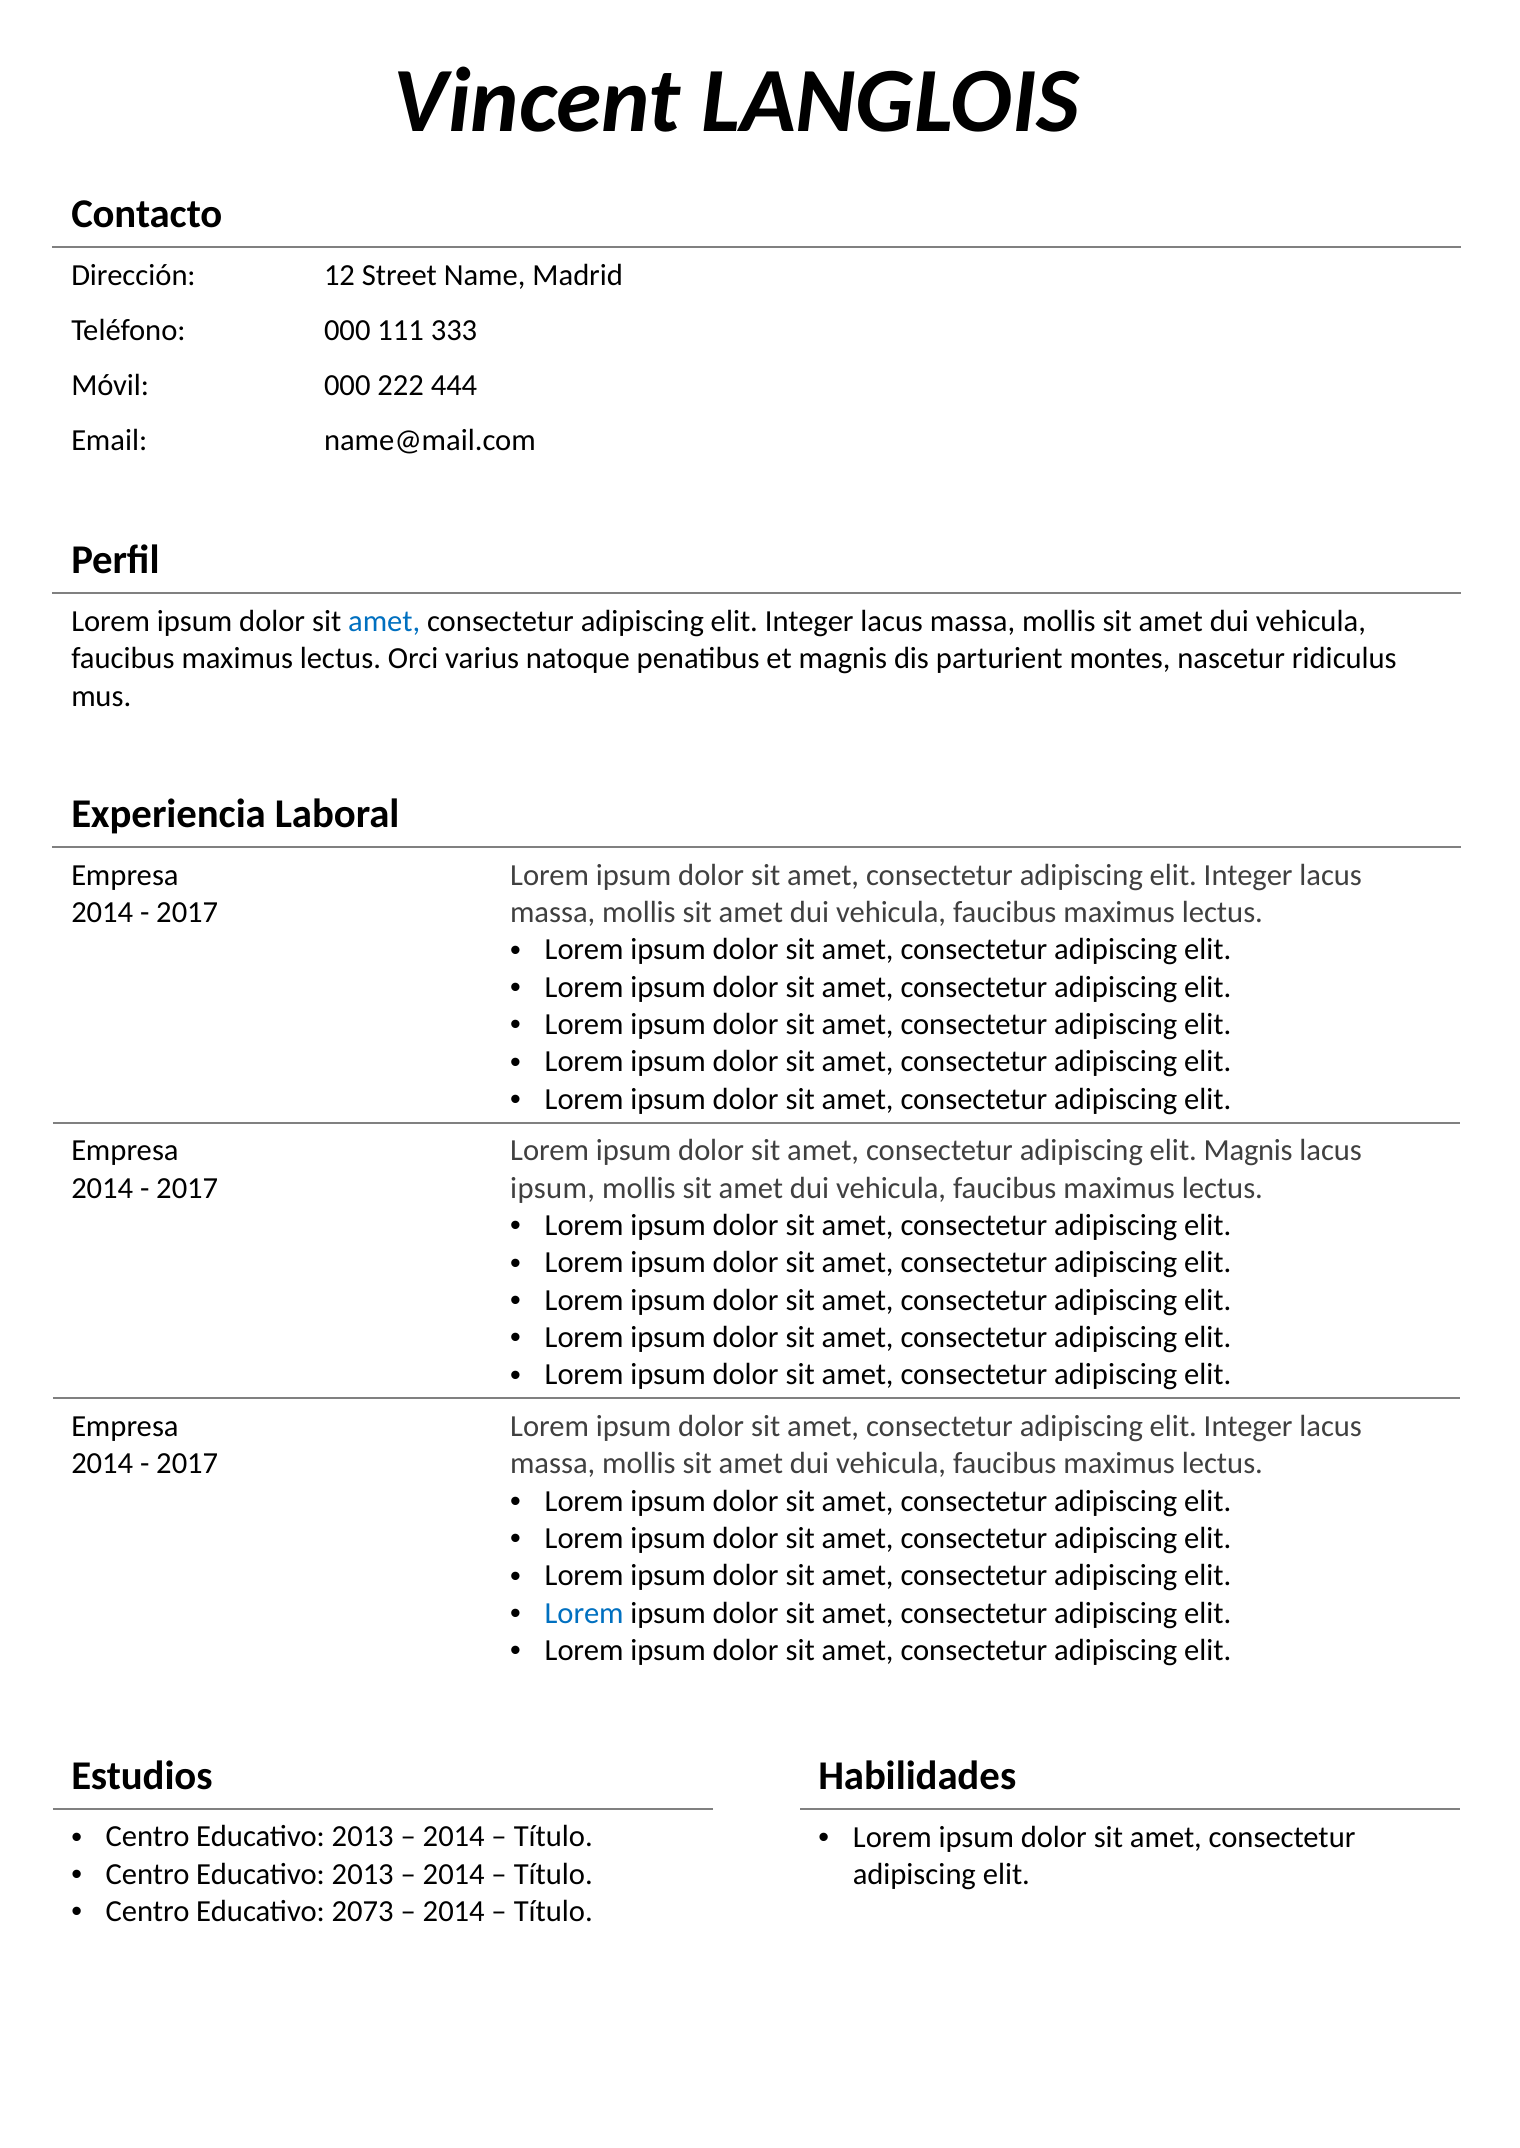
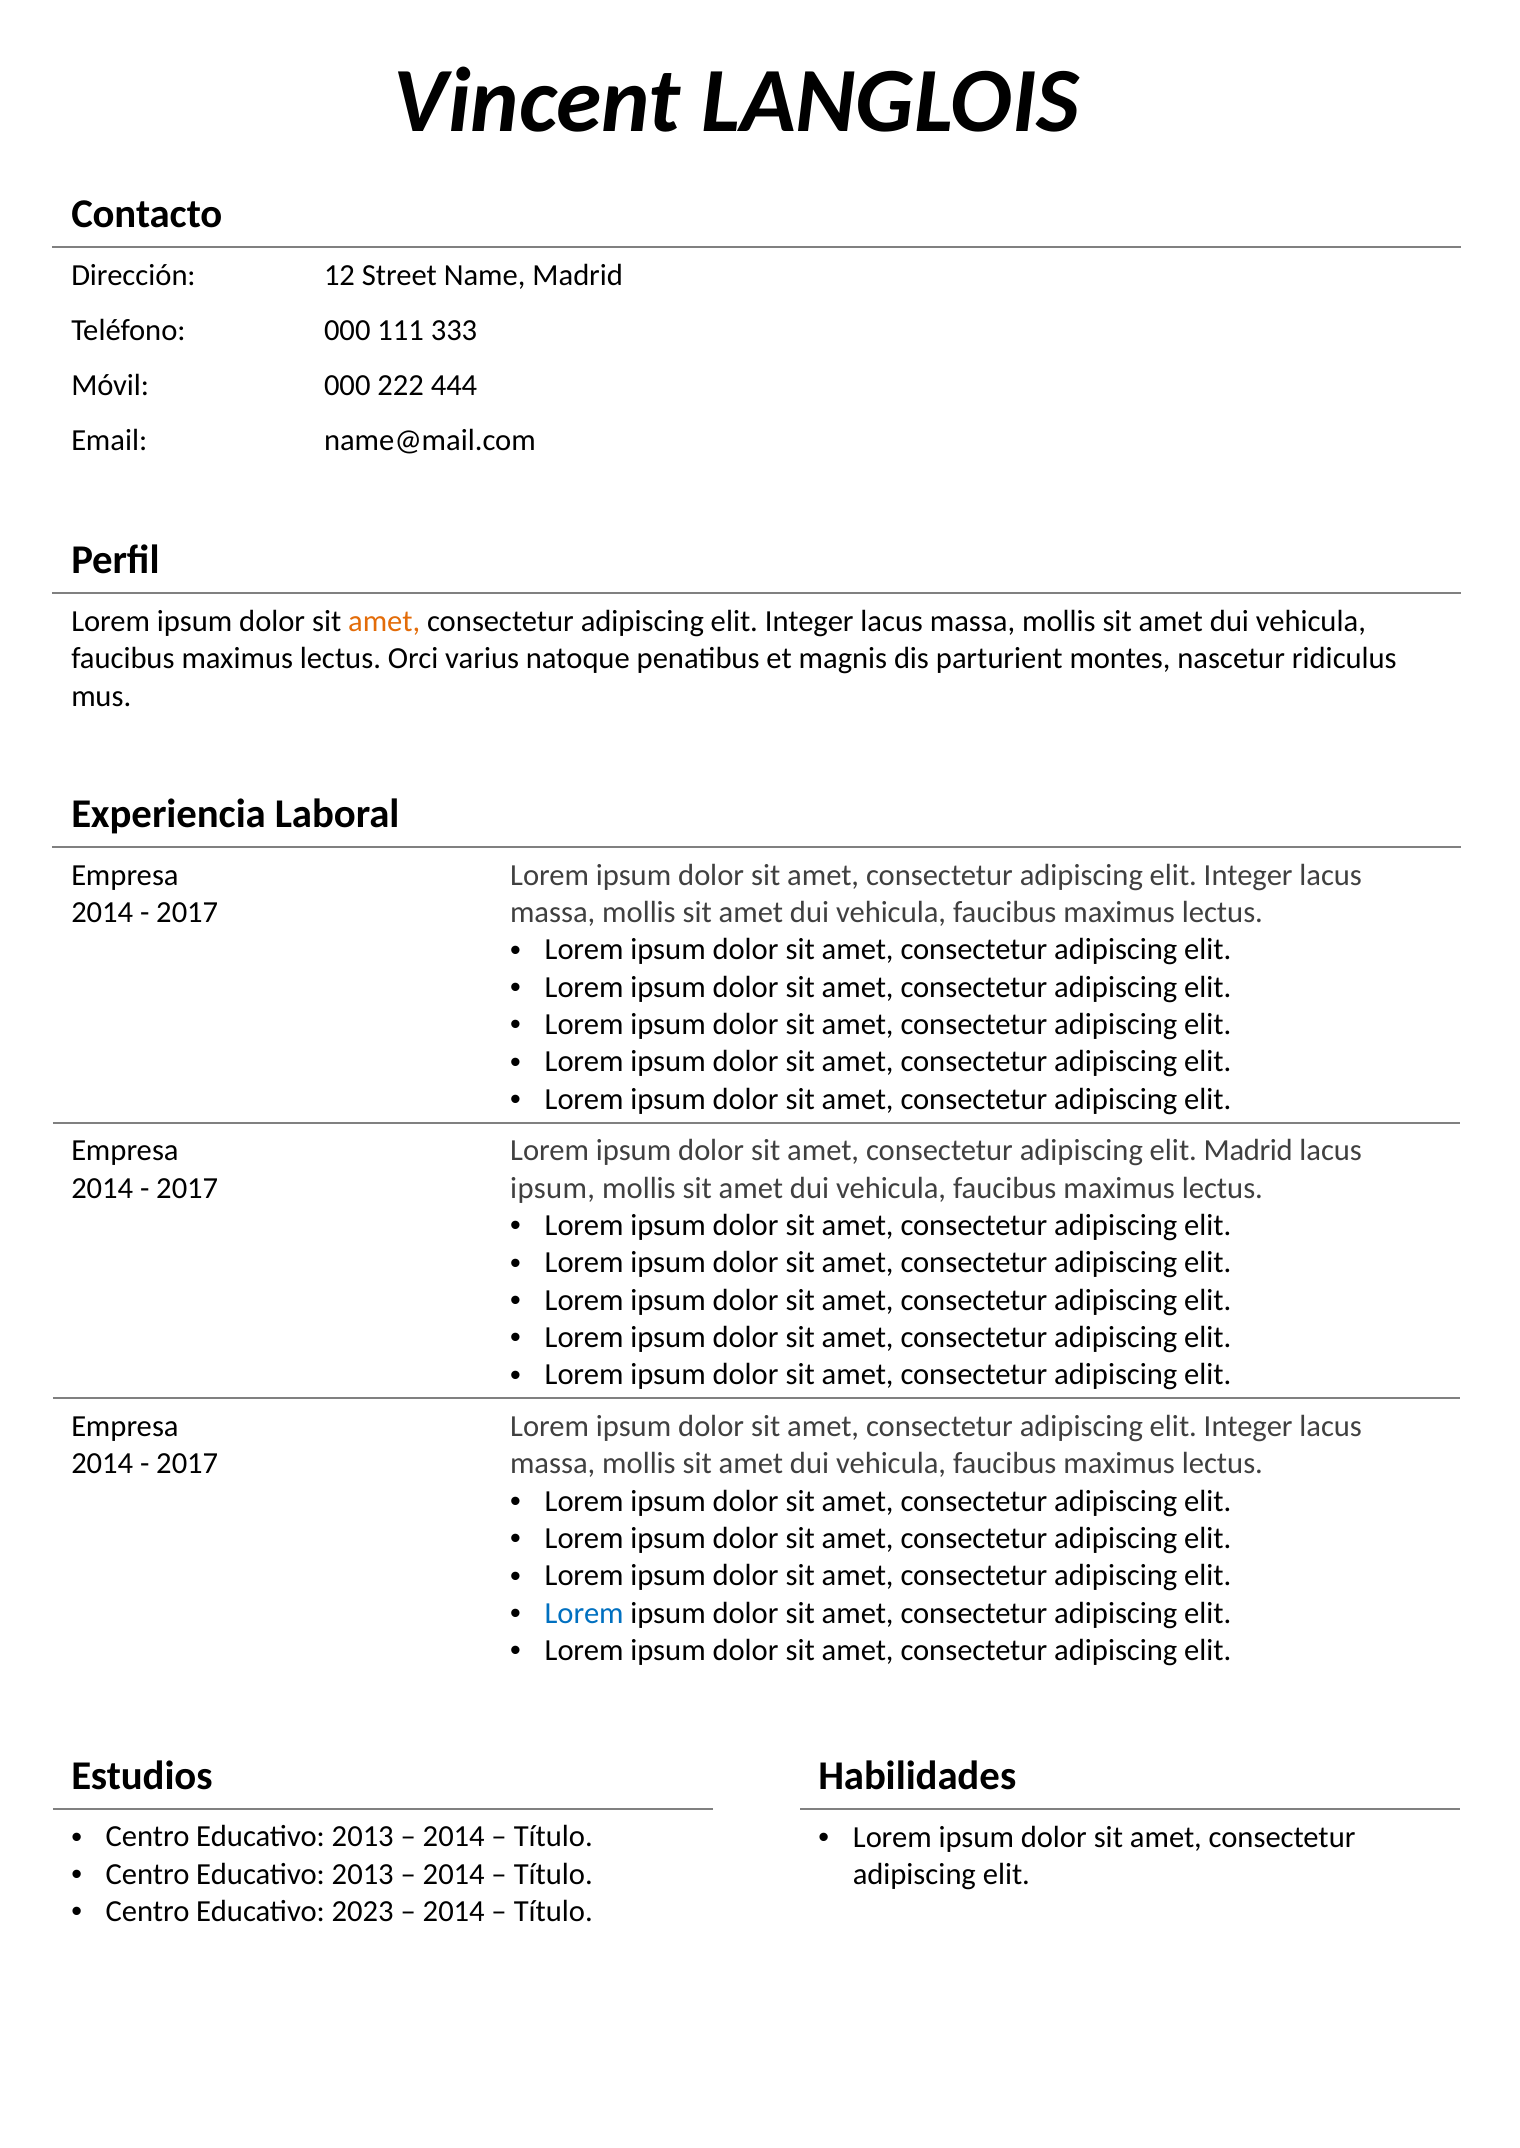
amet at (384, 622) colour: blue -> orange
elit Magnis: Magnis -> Madrid
2073: 2073 -> 2023
